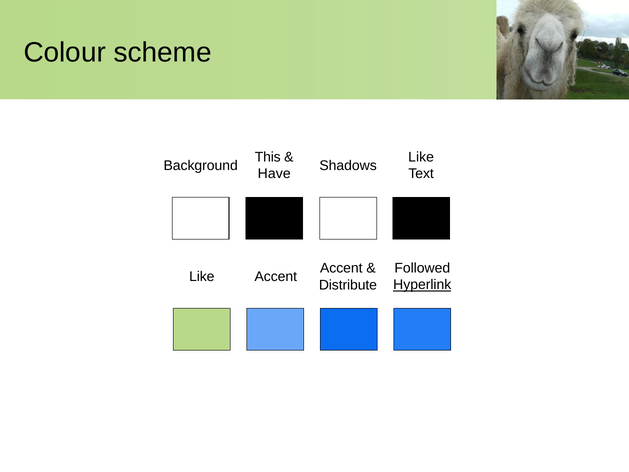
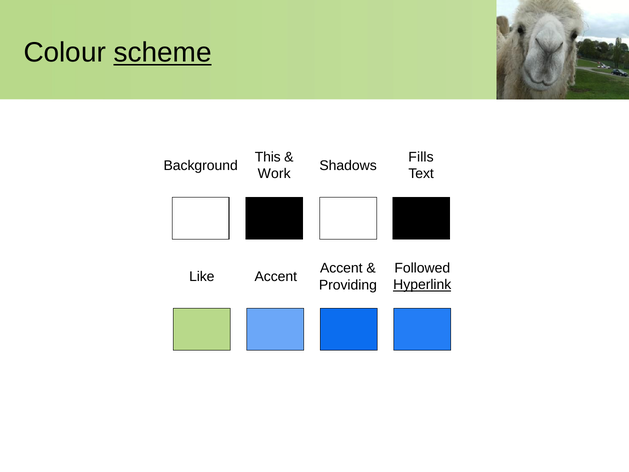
scheme underline: none -> present
Like at (421, 157): Like -> Fills
Have: Have -> Work
Distribute: Distribute -> Providing
